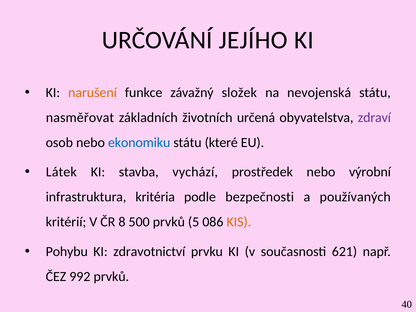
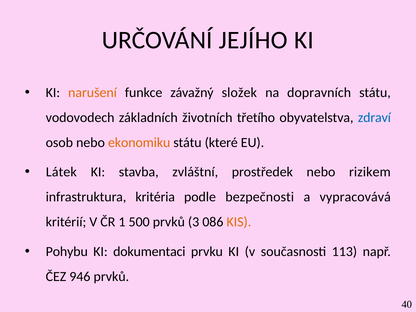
nevojenská: nevojenská -> dopravních
nasměřovat: nasměřovat -> vodovodech
určená: určená -> třetího
zdraví colour: purple -> blue
ekonomiku colour: blue -> orange
vychází: vychází -> zvláštní
výrobní: výrobní -> rizikem
používaných: používaných -> vypracovává
8: 8 -> 1
5: 5 -> 3
zdravotnictví: zdravotnictví -> dokumentaci
621: 621 -> 113
992: 992 -> 946
